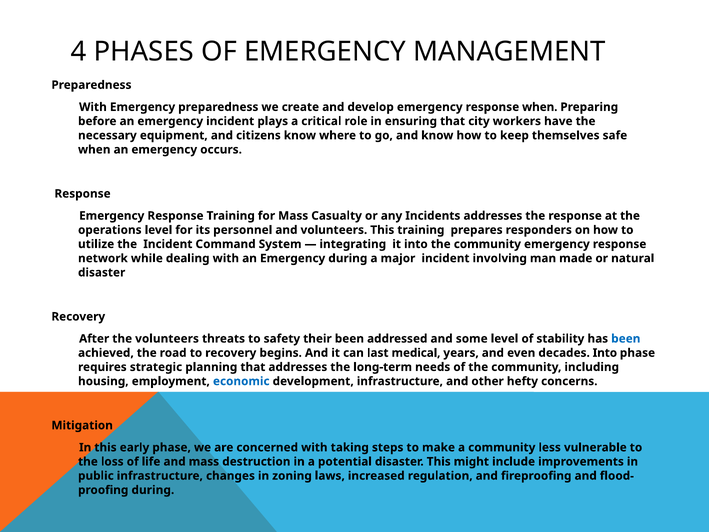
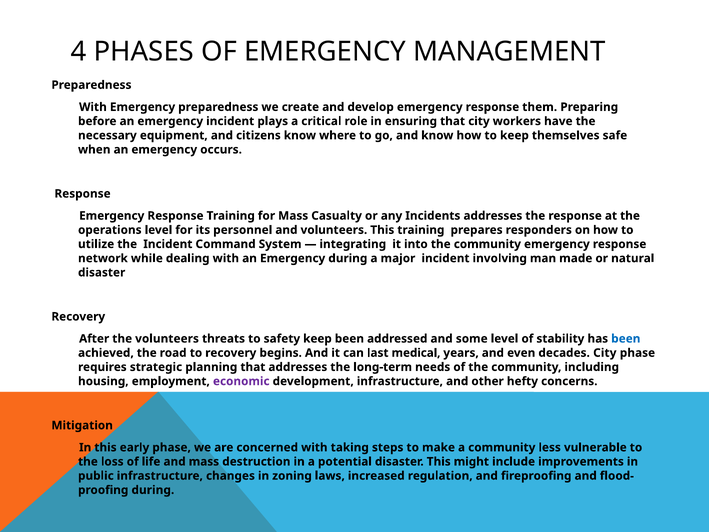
response when: when -> them
safety their: their -> keep
decades Into: Into -> City
economic colour: blue -> purple
